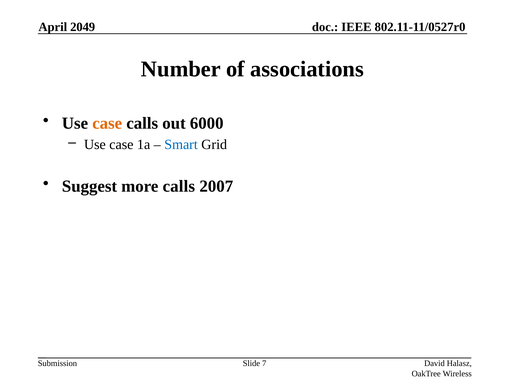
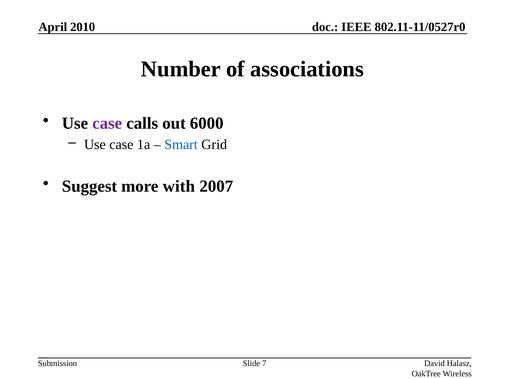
2049: 2049 -> 2010
case at (107, 123) colour: orange -> purple
more calls: calls -> with
